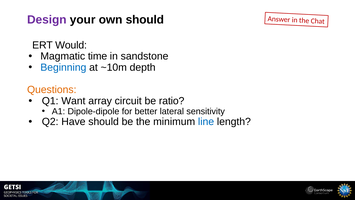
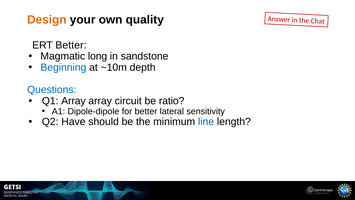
Design colour: purple -> orange
own should: should -> quality
ERT Would: Would -> Better
time: time -> long
Questions colour: orange -> blue
Q1 Want: Want -> Array
